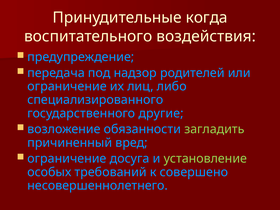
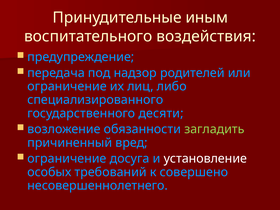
когда: когда -> иным
другие: другие -> десяти
установление colour: light green -> white
